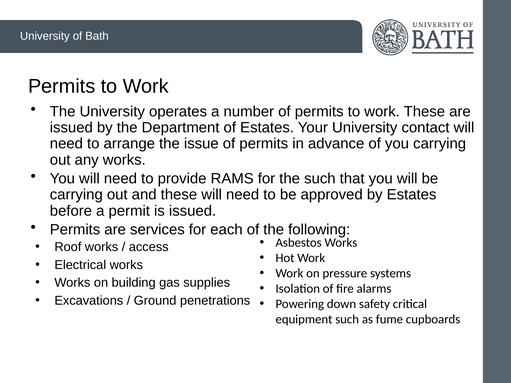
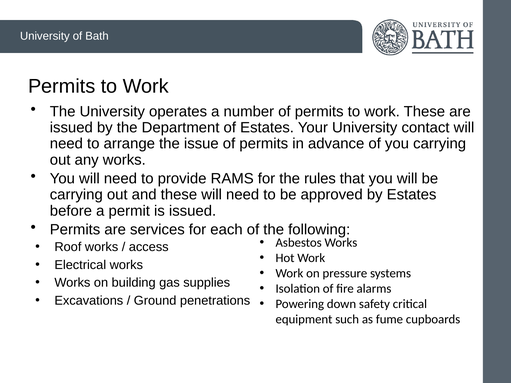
the such: such -> rules
